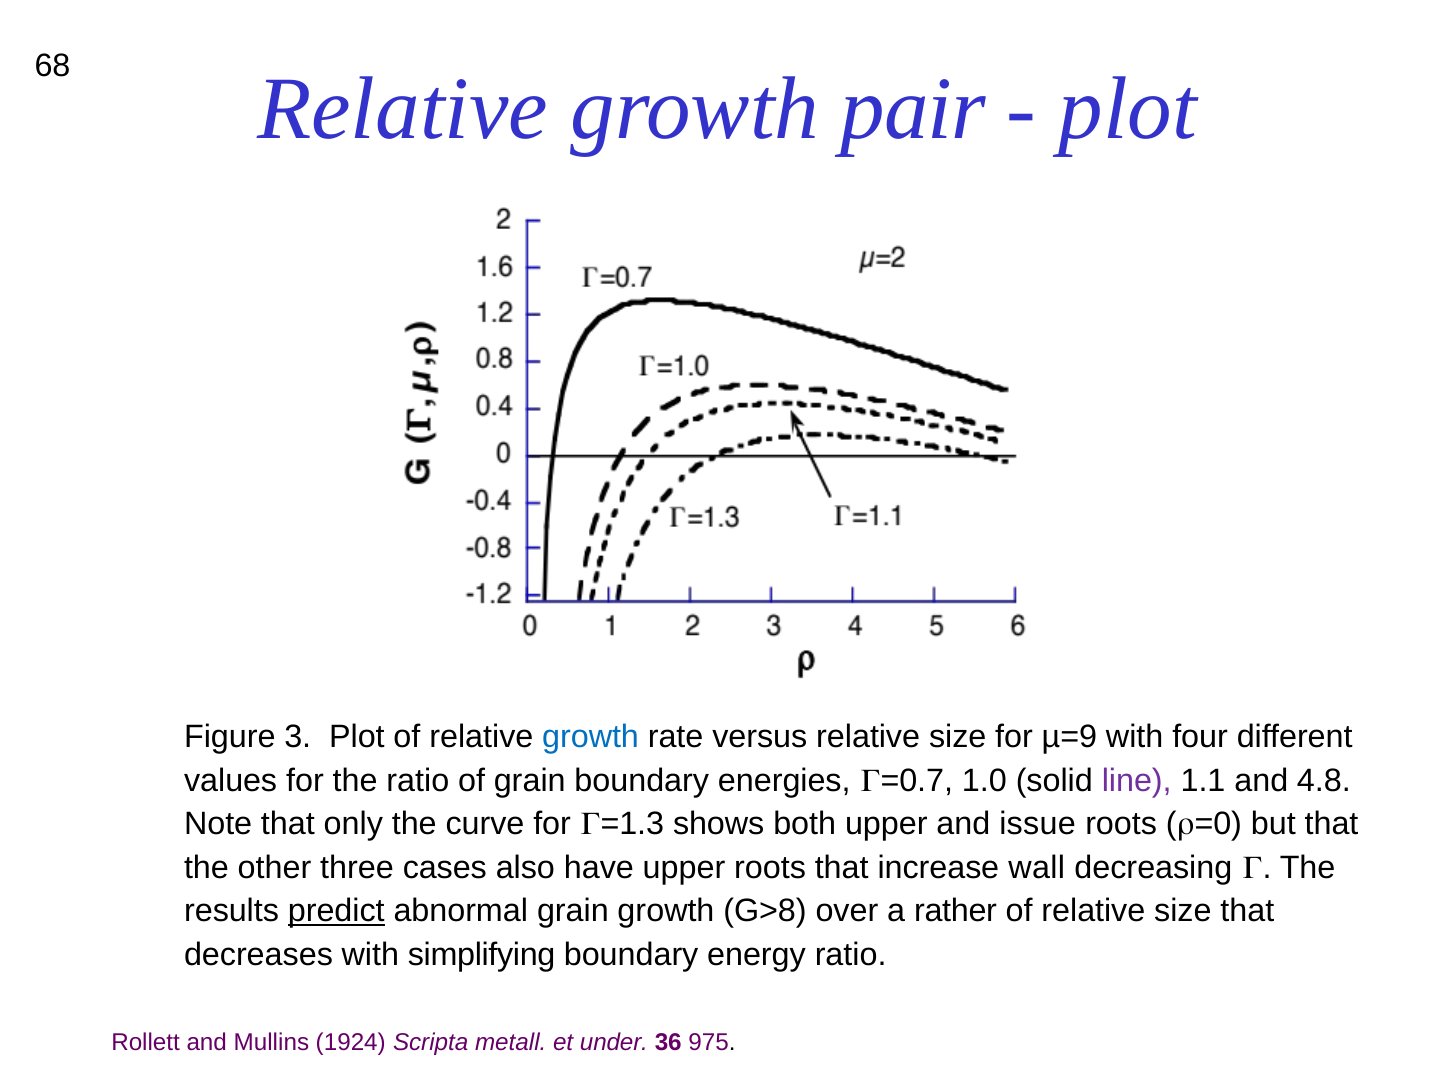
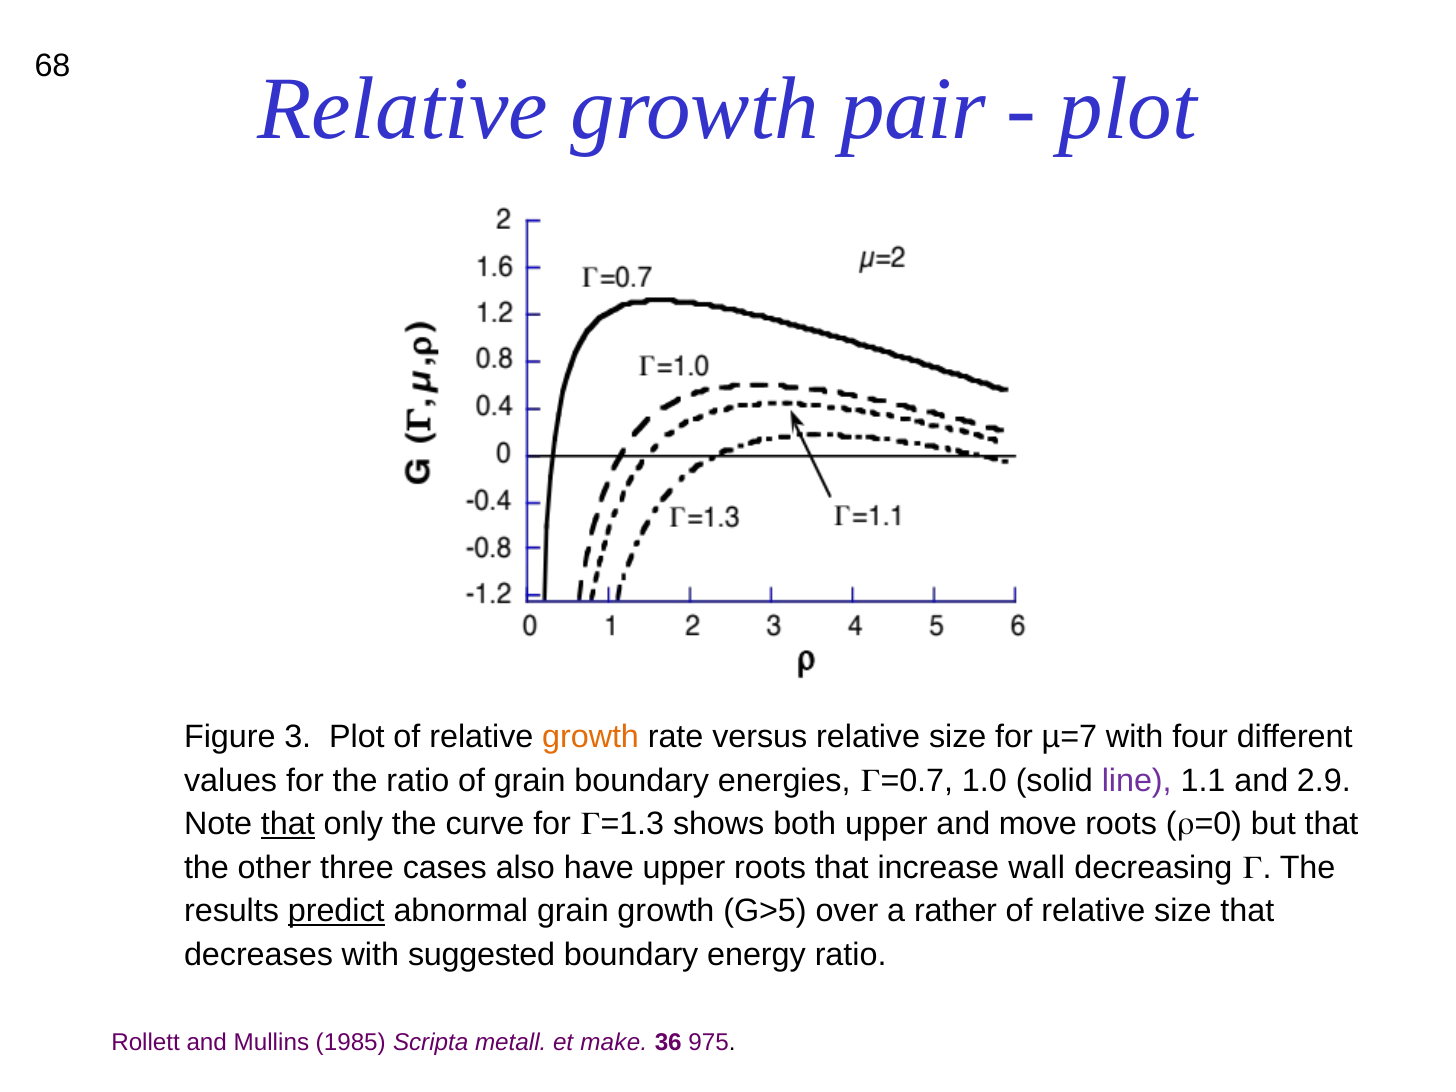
growth at (591, 737) colour: blue -> orange
µ=9: µ=9 -> µ=7
4.8: 4.8 -> 2.9
that at (288, 824) underline: none -> present
issue: issue -> move
G>8: G>8 -> G>5
simplifying: simplifying -> suggested
1924: 1924 -> 1985
under: under -> make
